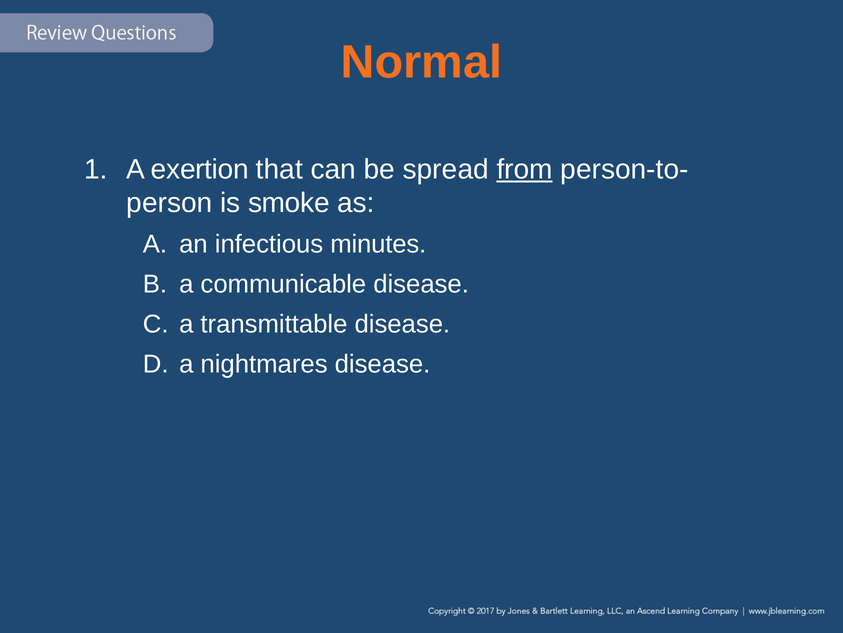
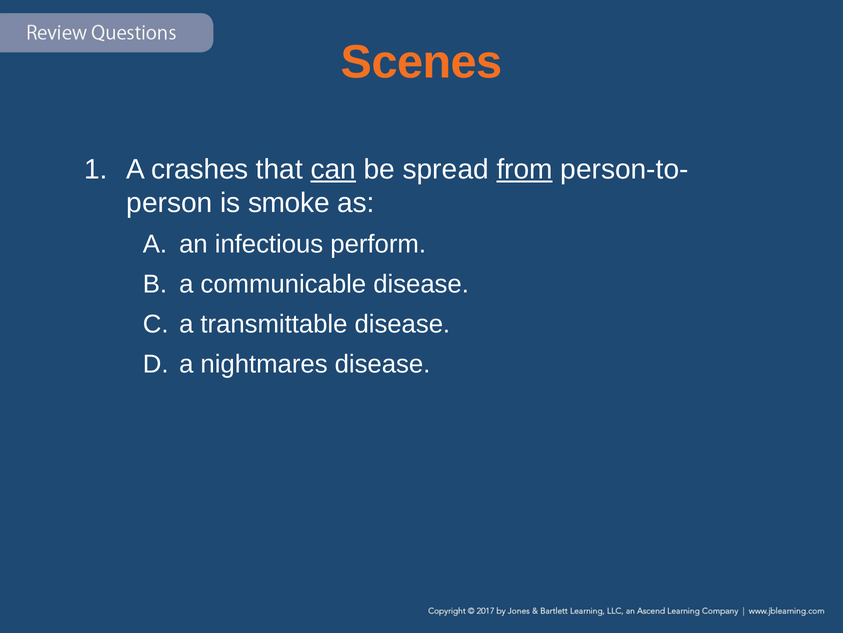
Normal: Normal -> Scenes
exertion: exertion -> crashes
can underline: none -> present
minutes: minutes -> perform
